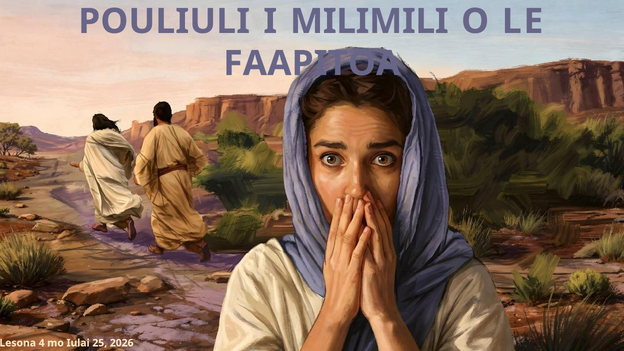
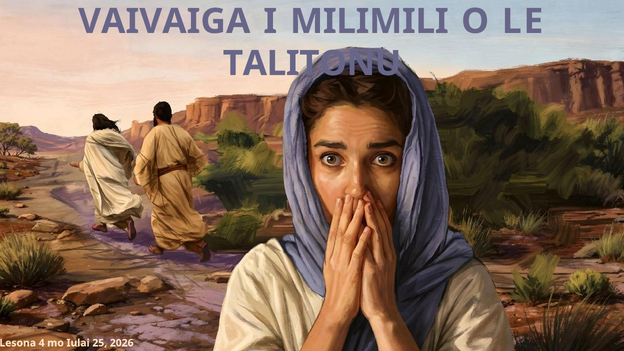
POULIULI: POULIULI -> VAIVAIGA
FAAPITOA: FAAPITOA -> TALITONU
